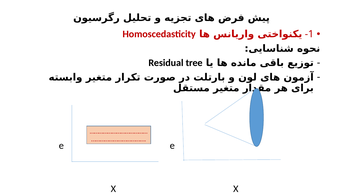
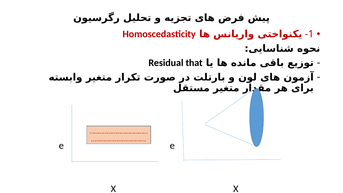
tree: tree -> that
